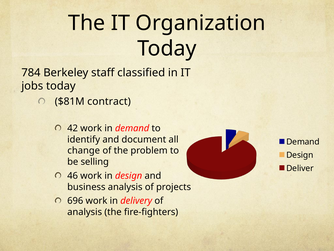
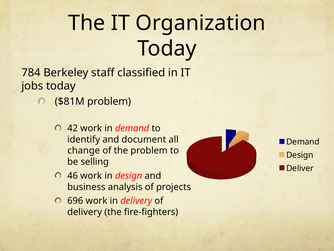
$81M contract: contract -> problem
analysis at (85, 212): analysis -> delivery
